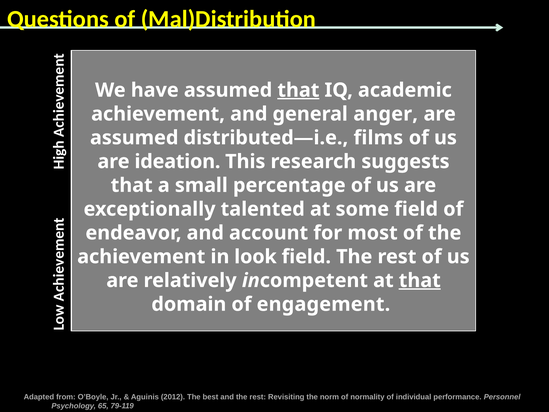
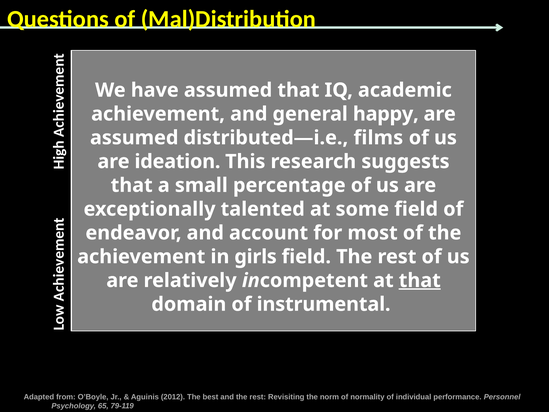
that at (298, 90) underline: present -> none
anger: anger -> happy
look: look -> girls
engagement: engagement -> instrumental
